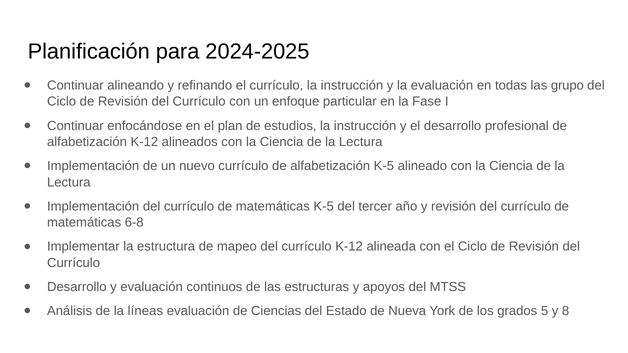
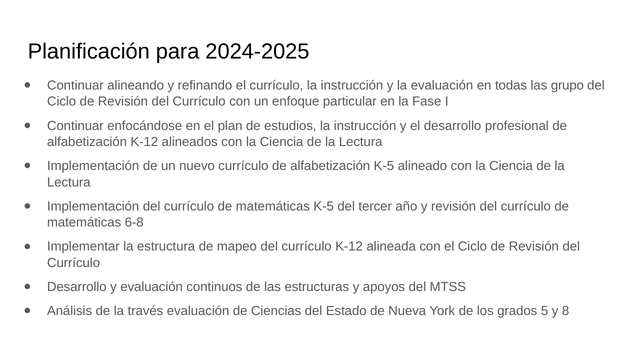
líneas: líneas -> través
